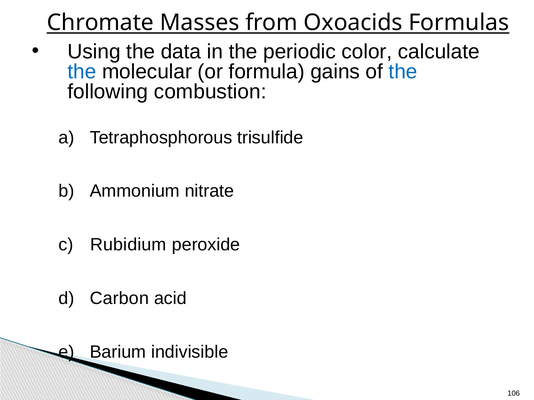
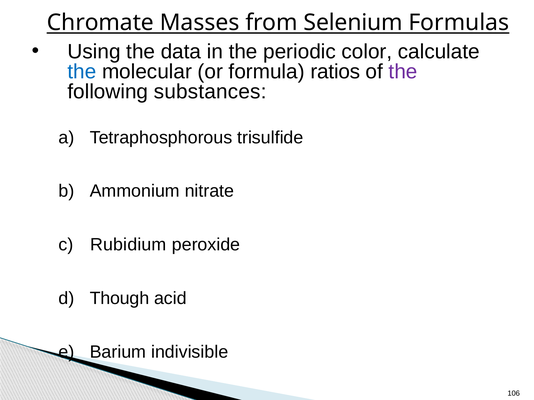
Oxoacids: Oxoacids -> Selenium
gains: gains -> ratios
the at (403, 72) colour: blue -> purple
combustion: combustion -> substances
Carbon: Carbon -> Though
